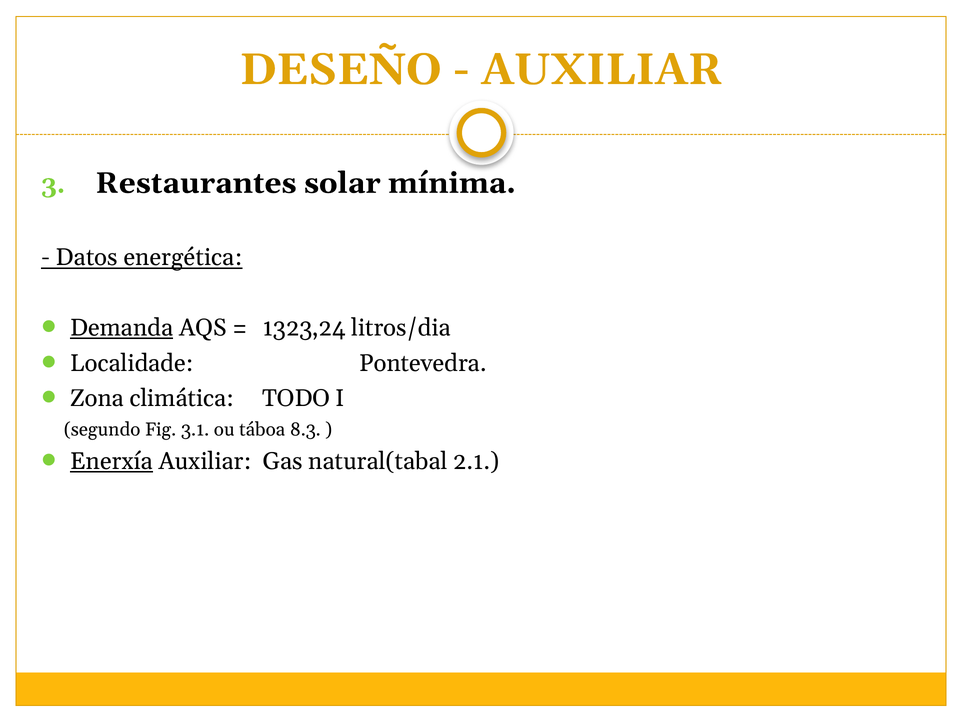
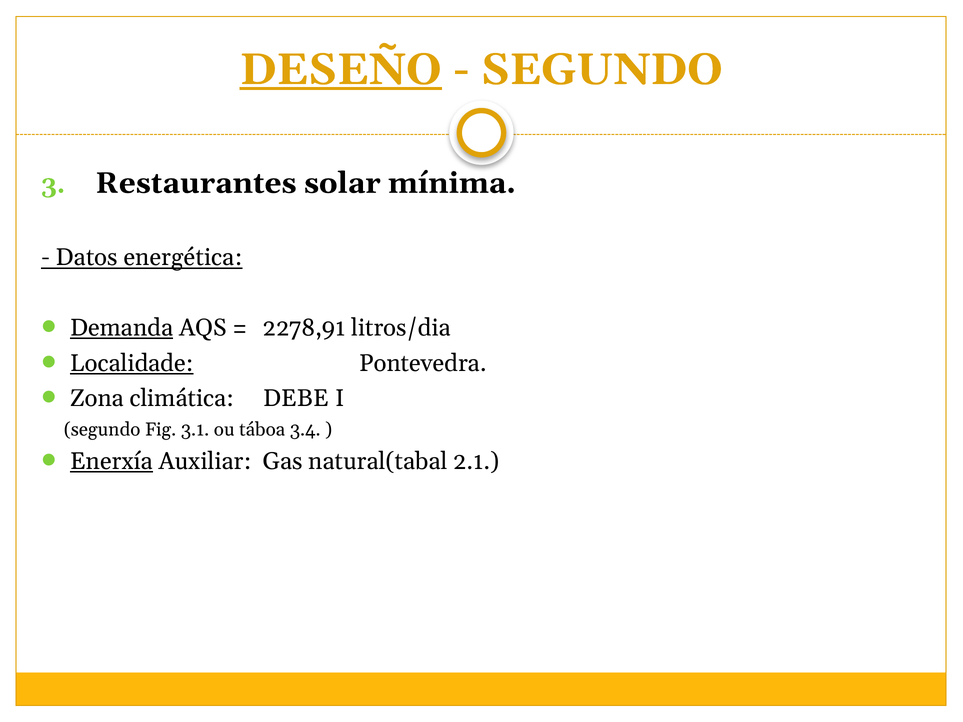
DESEÑO underline: none -> present
AUXILIAR at (602, 70): AUXILIAR -> SEGUNDO
1323,24: 1323,24 -> 2278,91
Localidade underline: none -> present
TODO: TODO -> DEBE
8.3: 8.3 -> 3.4
